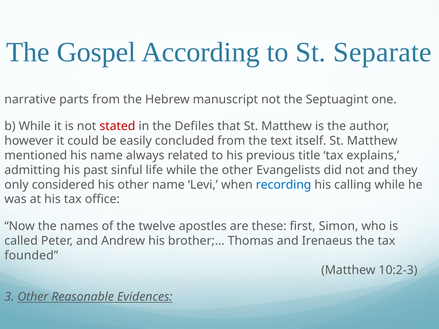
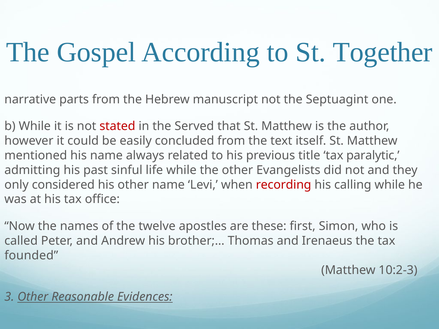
Separate: Separate -> Together
Defiles: Defiles -> Served
explains: explains -> paralytic
recording colour: blue -> red
